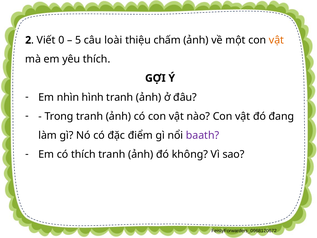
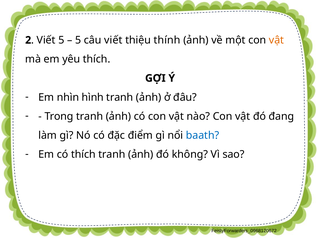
Viết 0: 0 -> 5
câu loài: loài -> viết
chấm: chấm -> thính
baath colour: purple -> blue
